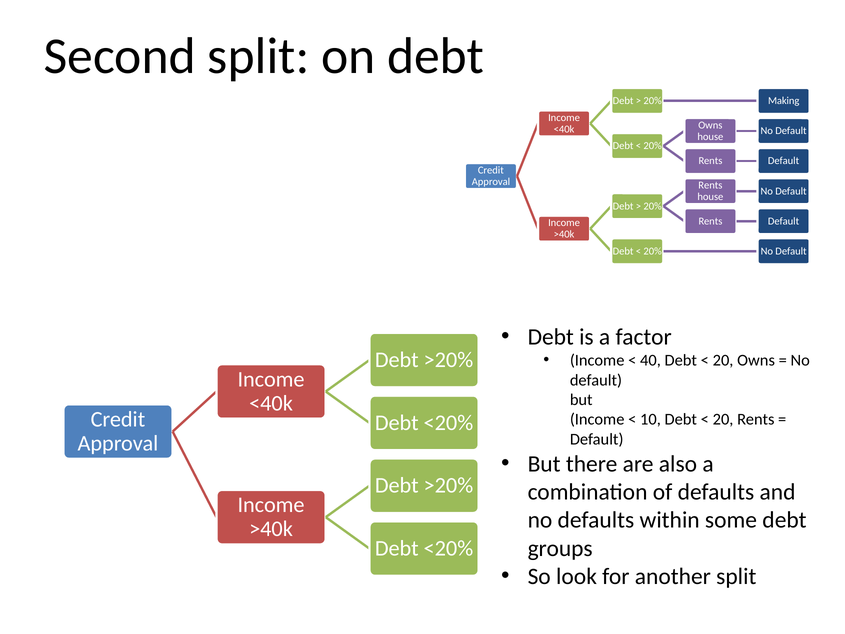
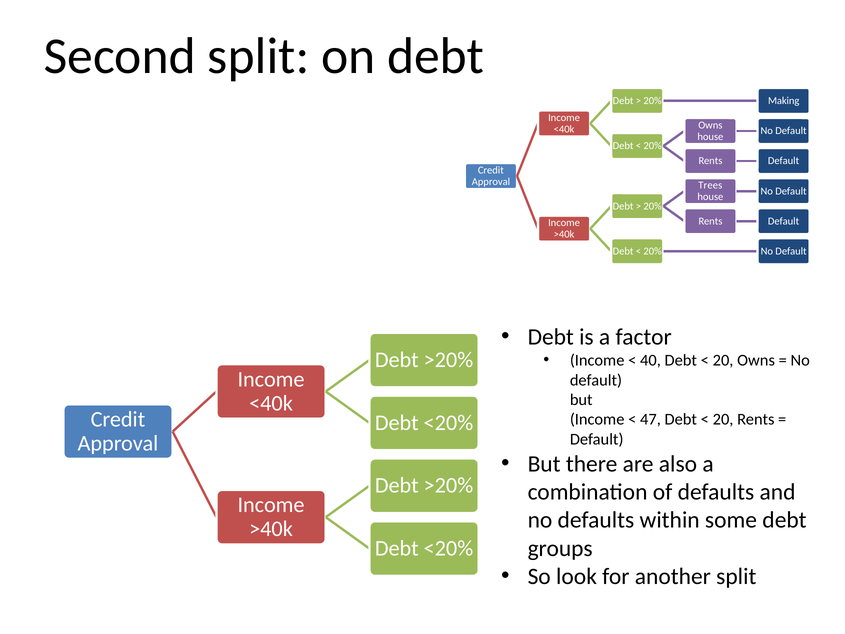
Rents at (710, 185): Rents -> Trees
10: 10 -> 47
